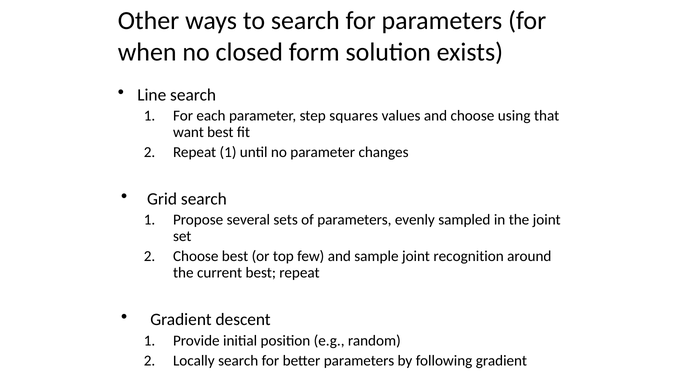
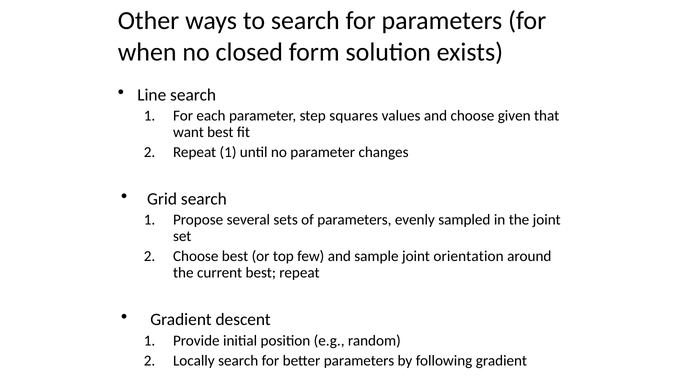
using: using -> given
recognition: recognition -> orientation
